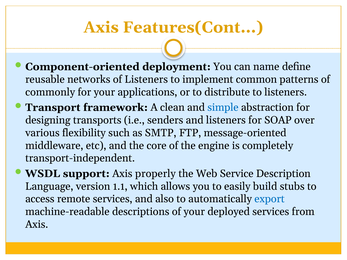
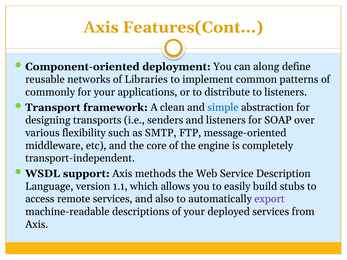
name: name -> along
of Listeners: Listeners -> Libraries
properly: properly -> methods
export colour: blue -> purple
